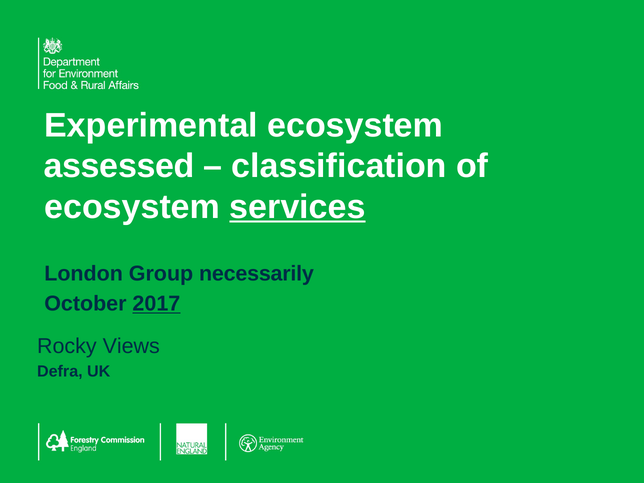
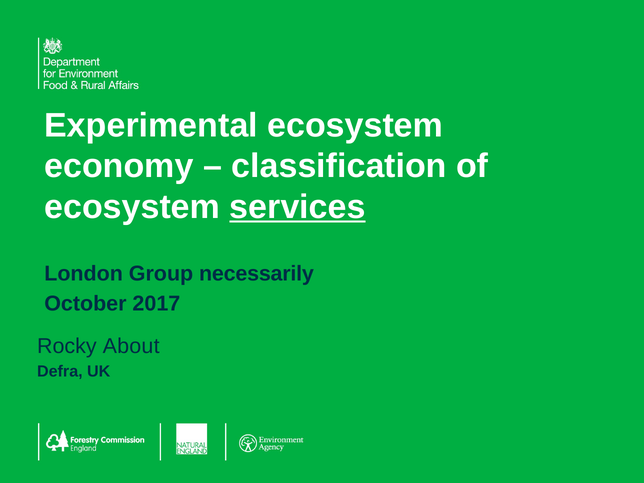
assessed: assessed -> economy
2017 underline: present -> none
Views: Views -> About
